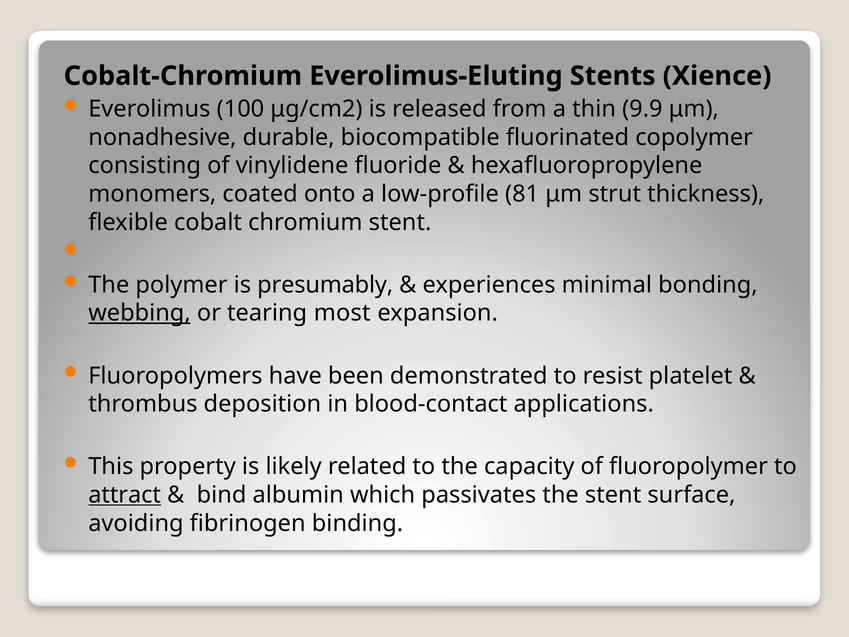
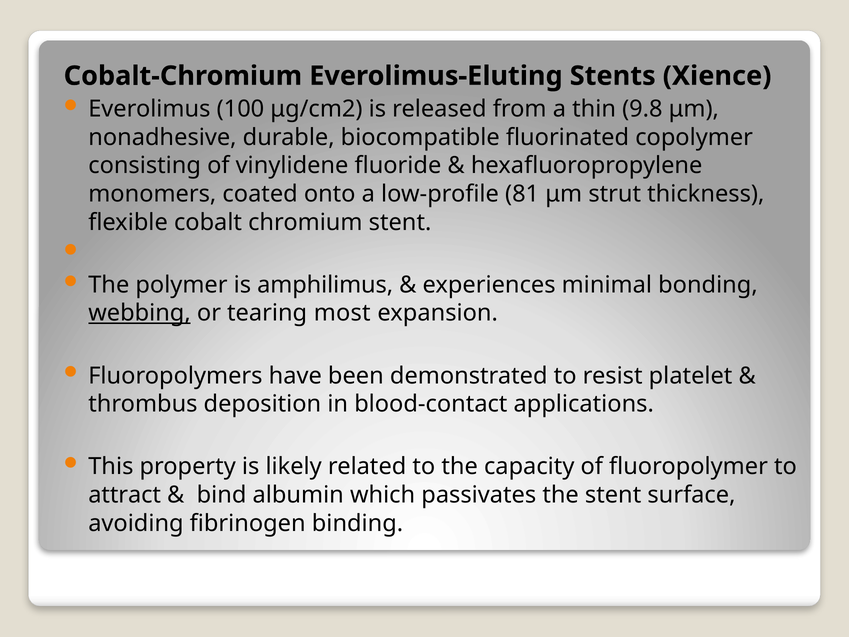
9.9: 9.9 -> 9.8
presumably: presumably -> amphilimus
attract underline: present -> none
